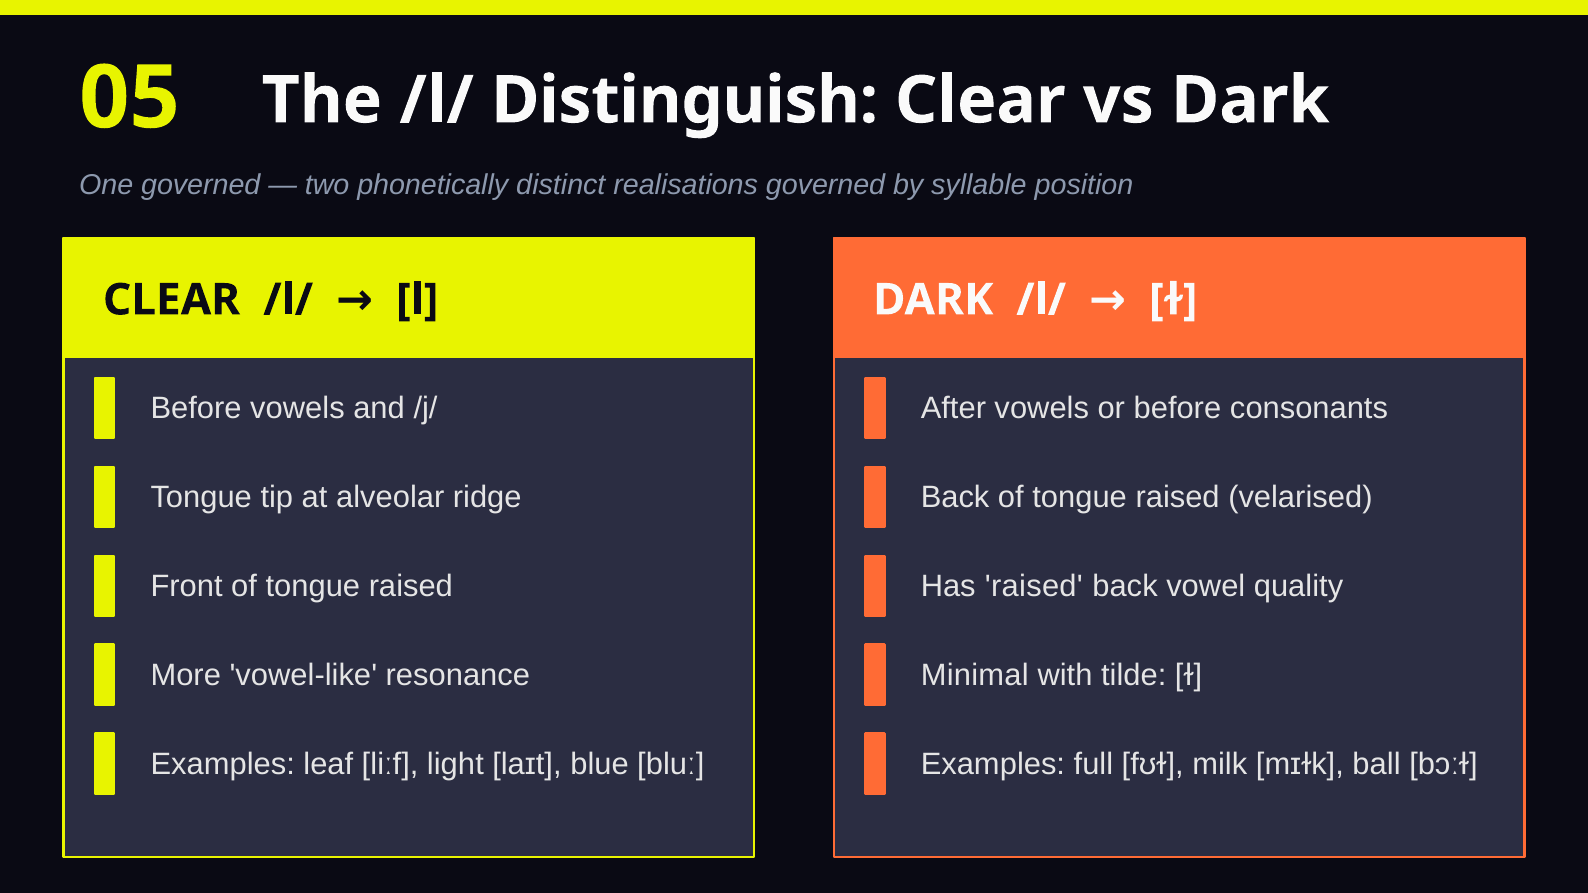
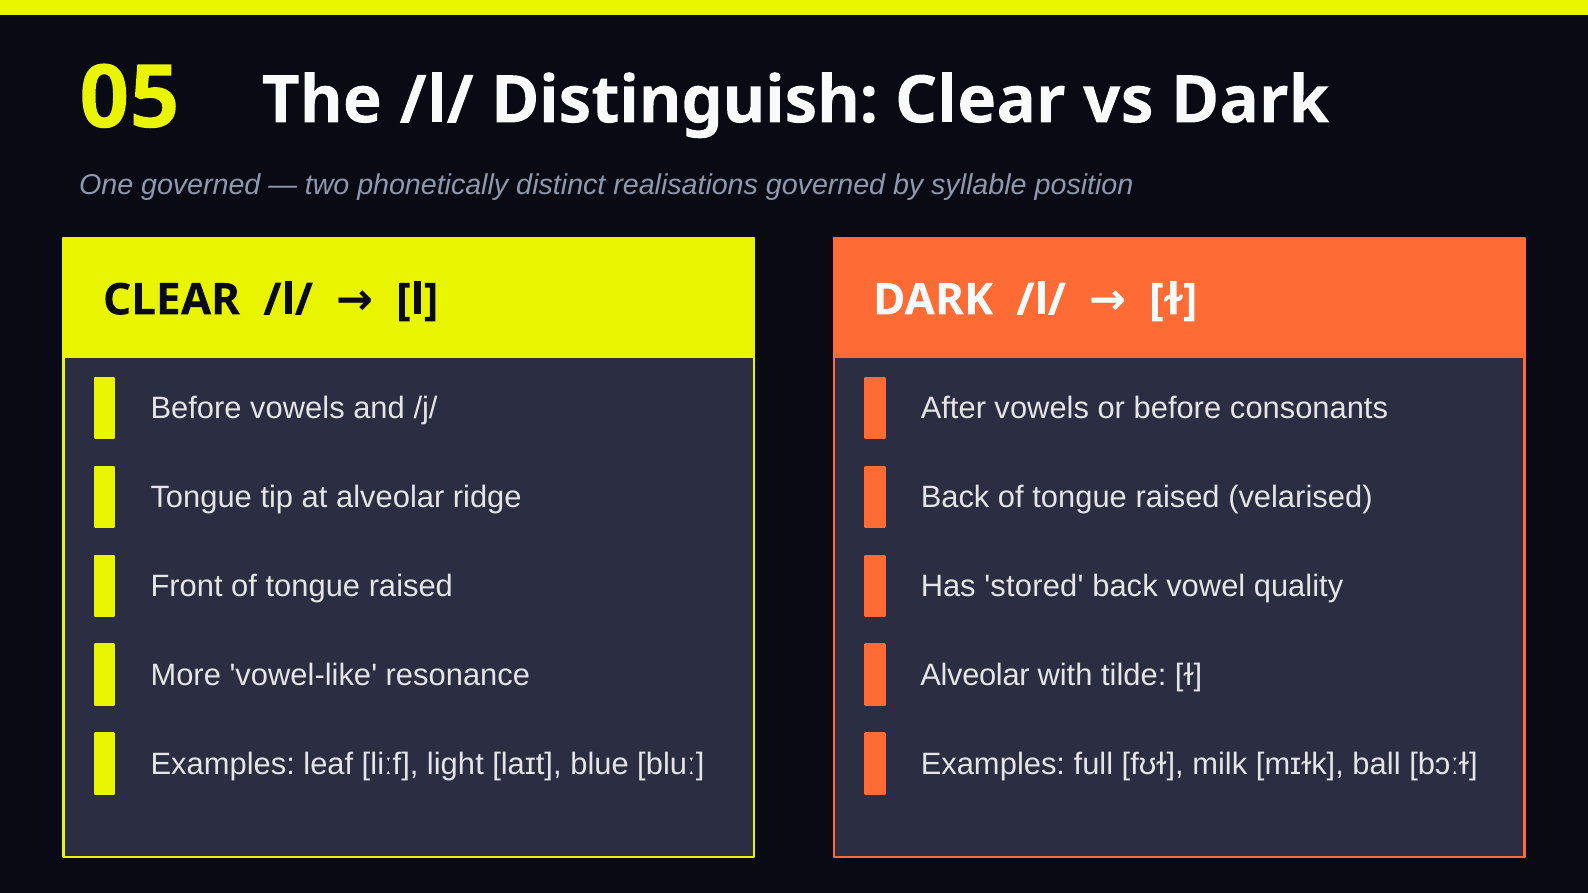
Has raised: raised -> stored
Minimal at (975, 675): Minimal -> Alveolar
